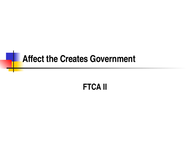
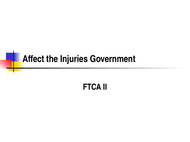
Creates: Creates -> Injuries
